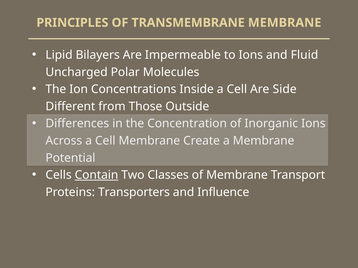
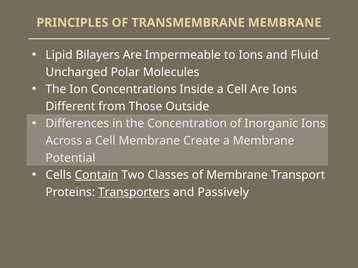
Are Side: Side -> Ions
Transporters underline: none -> present
Influence: Influence -> Passively
